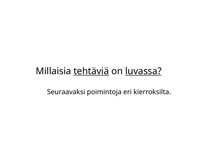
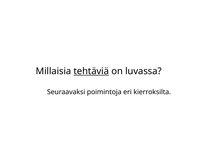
luvassa underline: present -> none
